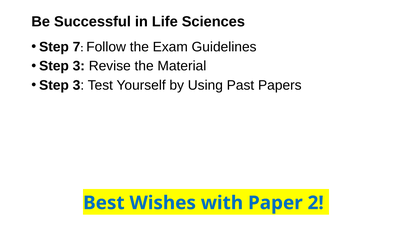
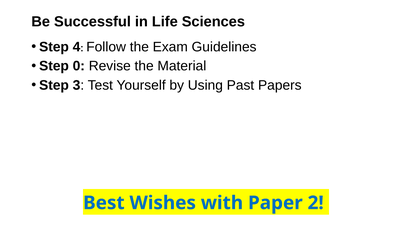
7: 7 -> 4
3 at (79, 66): 3 -> 0
